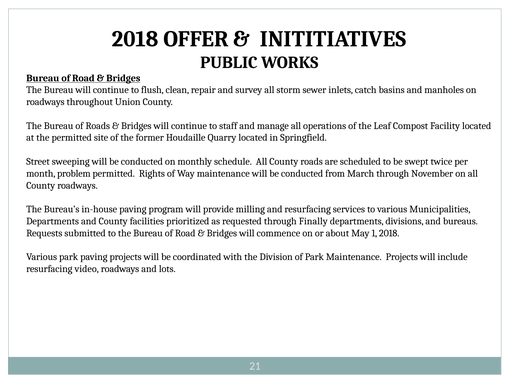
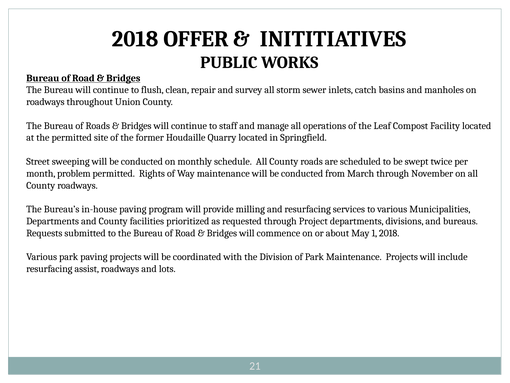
Finally: Finally -> Project
video: video -> assist
